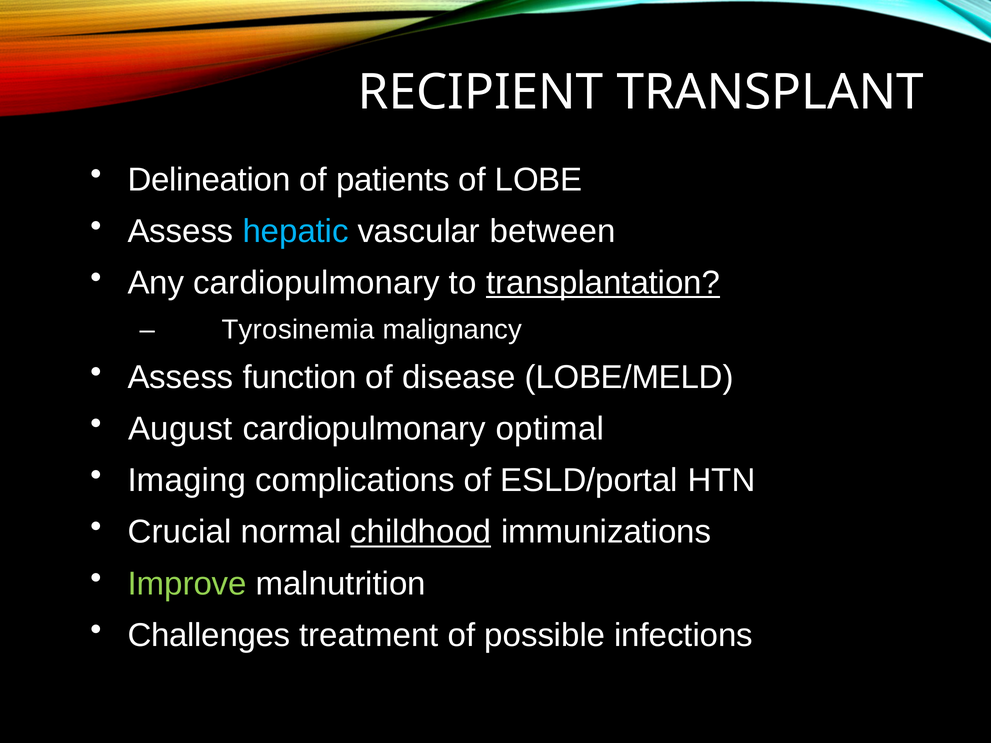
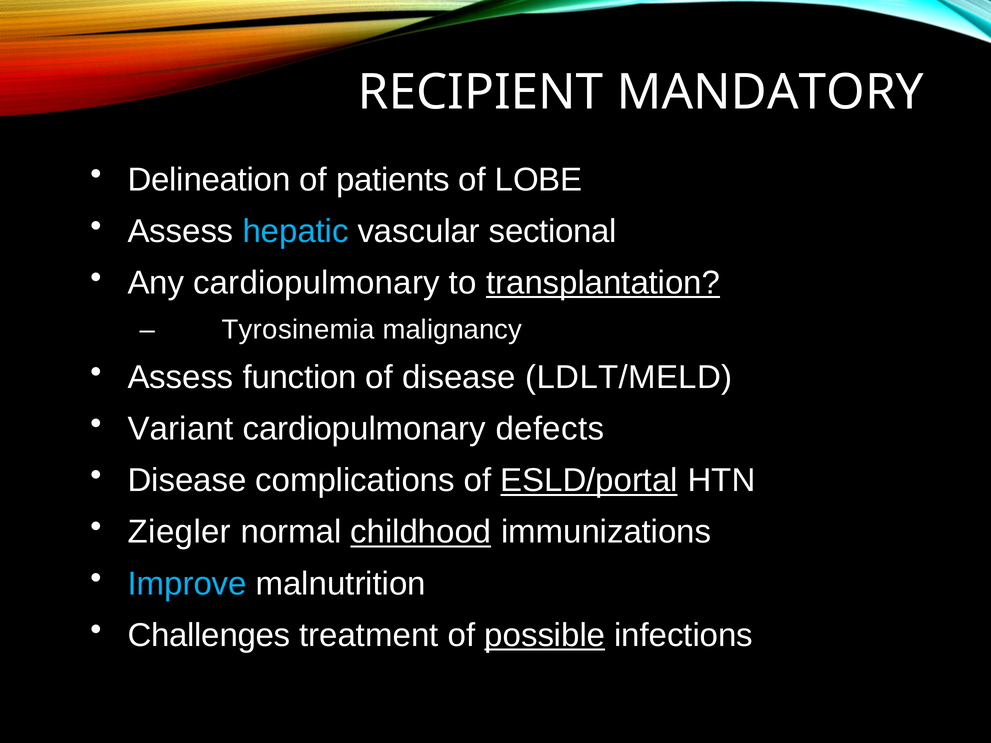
TRANSPLANT: TRANSPLANT -> MANDATORY
between: between -> sectional
LOBE/MELD: LOBE/MELD -> LDLT/MELD
August: August -> Variant
optimal: optimal -> defects
Imaging at (187, 481): Imaging -> Disease
ESLD/portal underline: none -> present
Crucial: Crucial -> Ziegler
Improve colour: light green -> light blue
possible underline: none -> present
